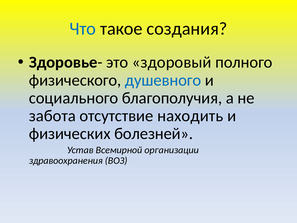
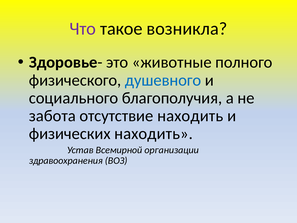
Что colour: blue -> purple
создания: создания -> возникла
здоровый: здоровый -> животные
физических болезней: болезней -> находить
